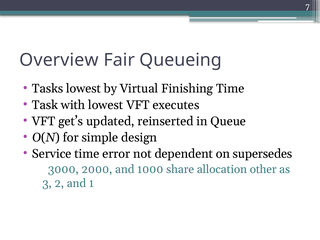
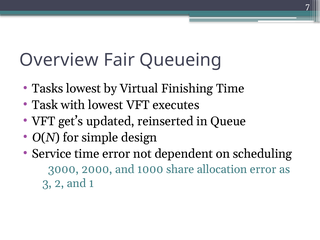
supersedes: supersedes -> scheduling
allocation other: other -> error
